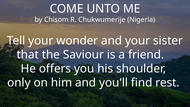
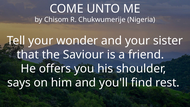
only: only -> says
